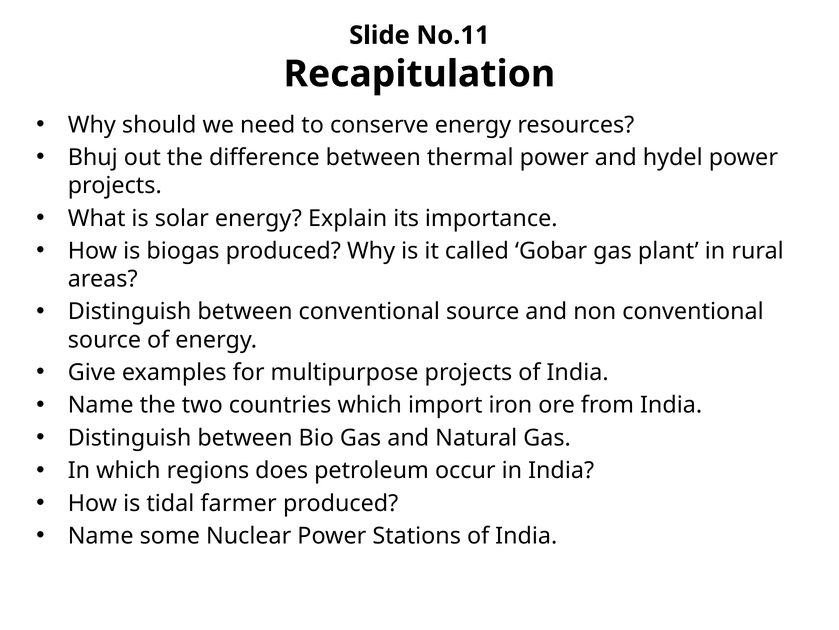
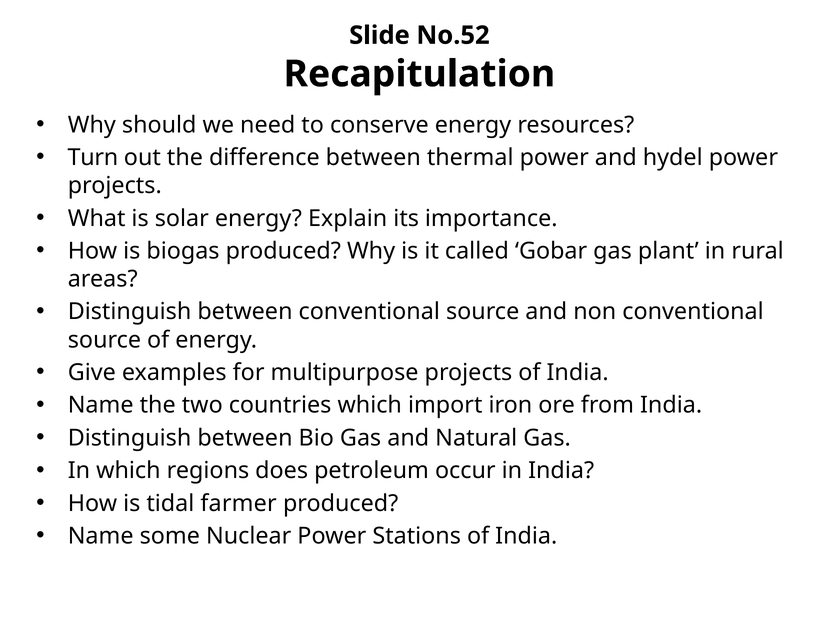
No.11: No.11 -> No.52
Bhuj: Bhuj -> Turn
